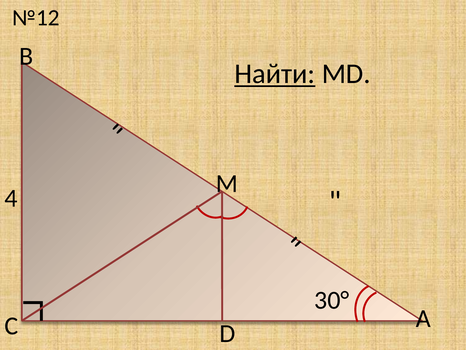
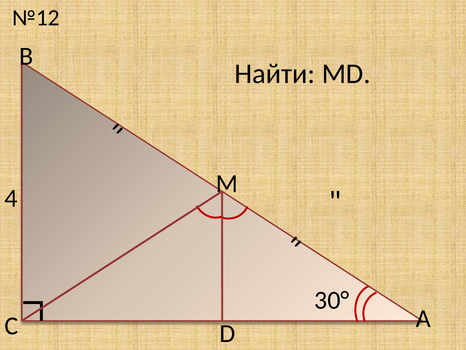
Найти underline: present -> none
